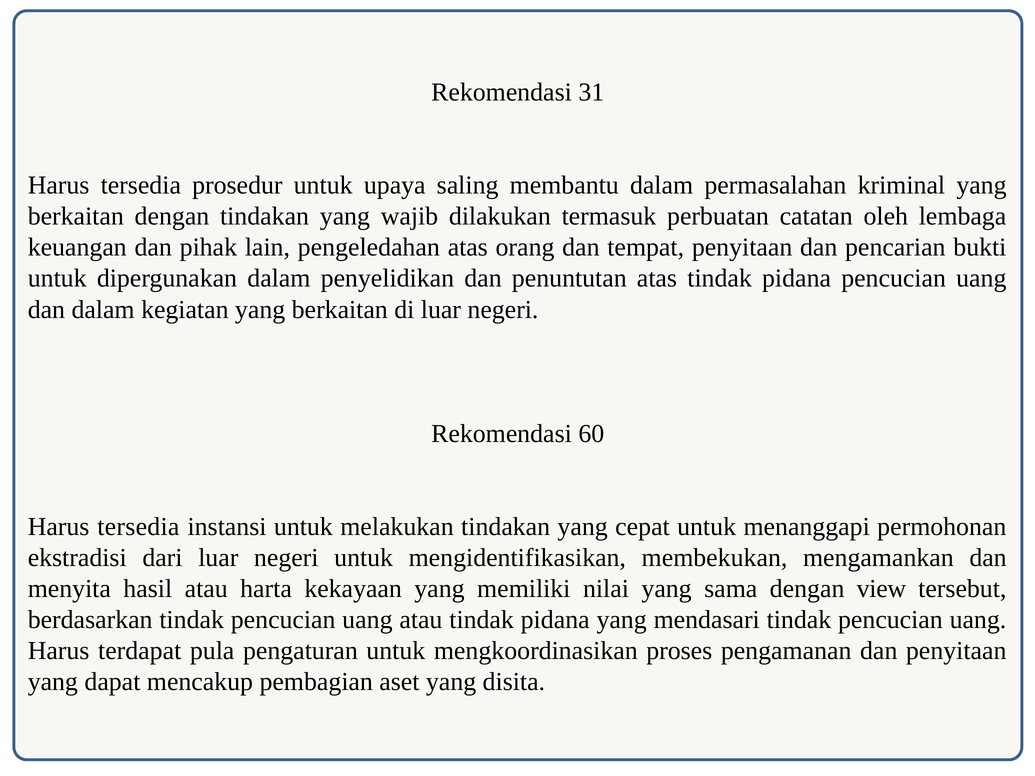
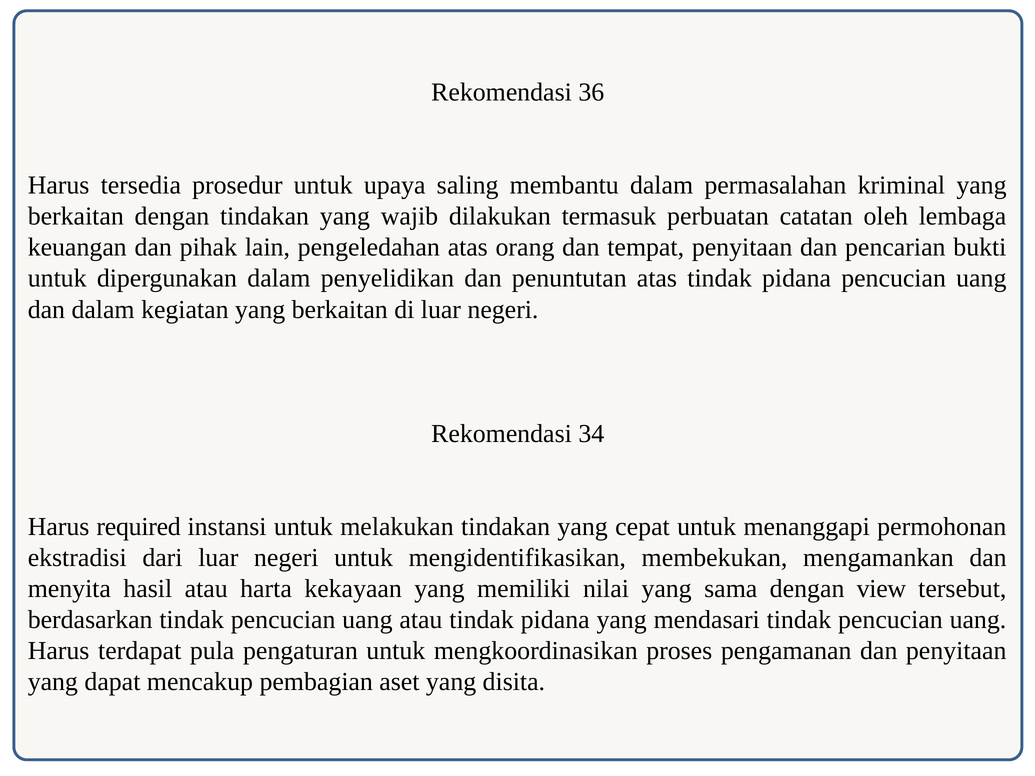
31: 31 -> 36
60: 60 -> 34
tersedia at (138, 527): tersedia -> required
